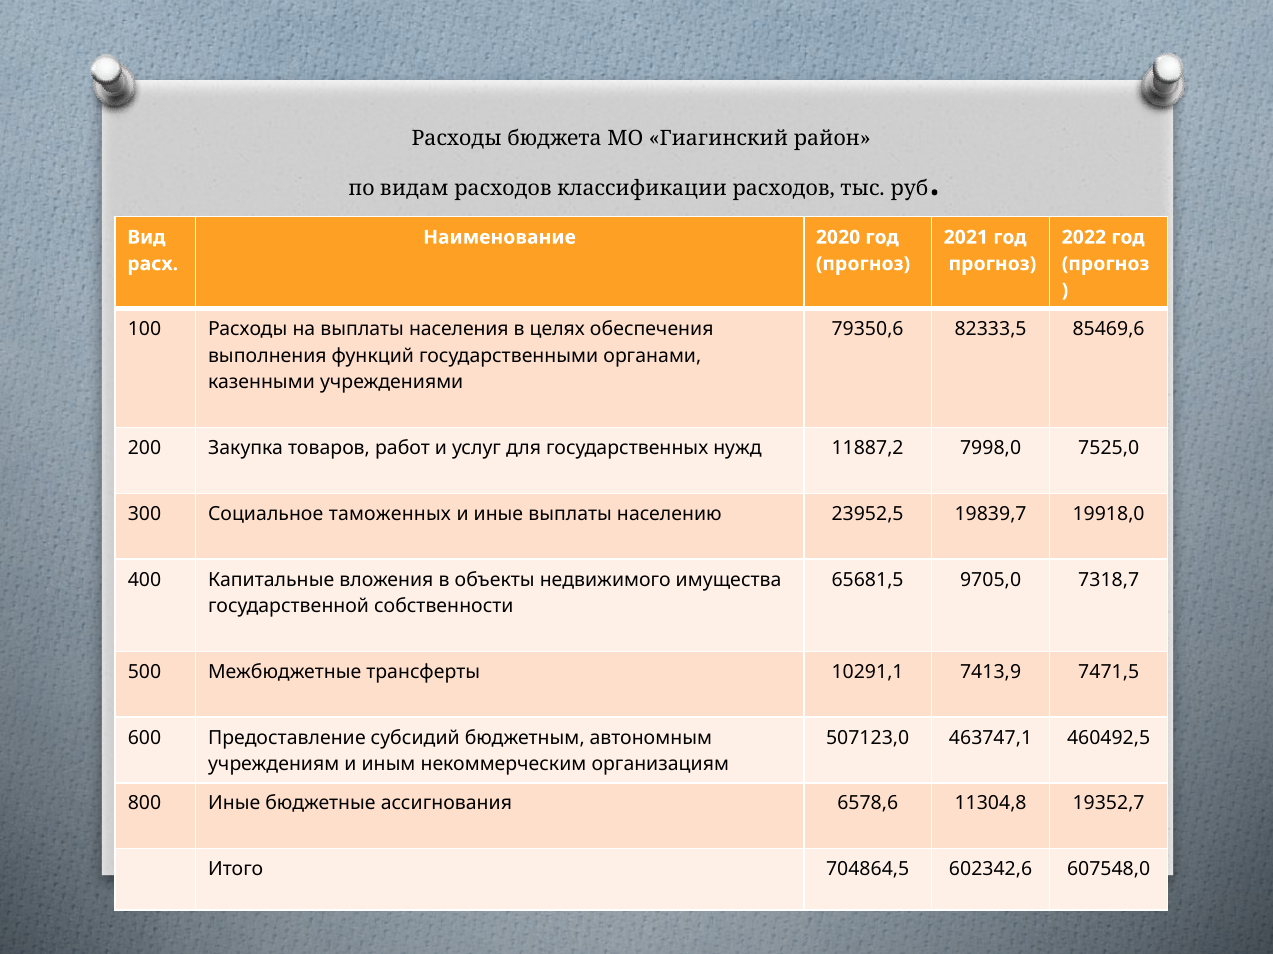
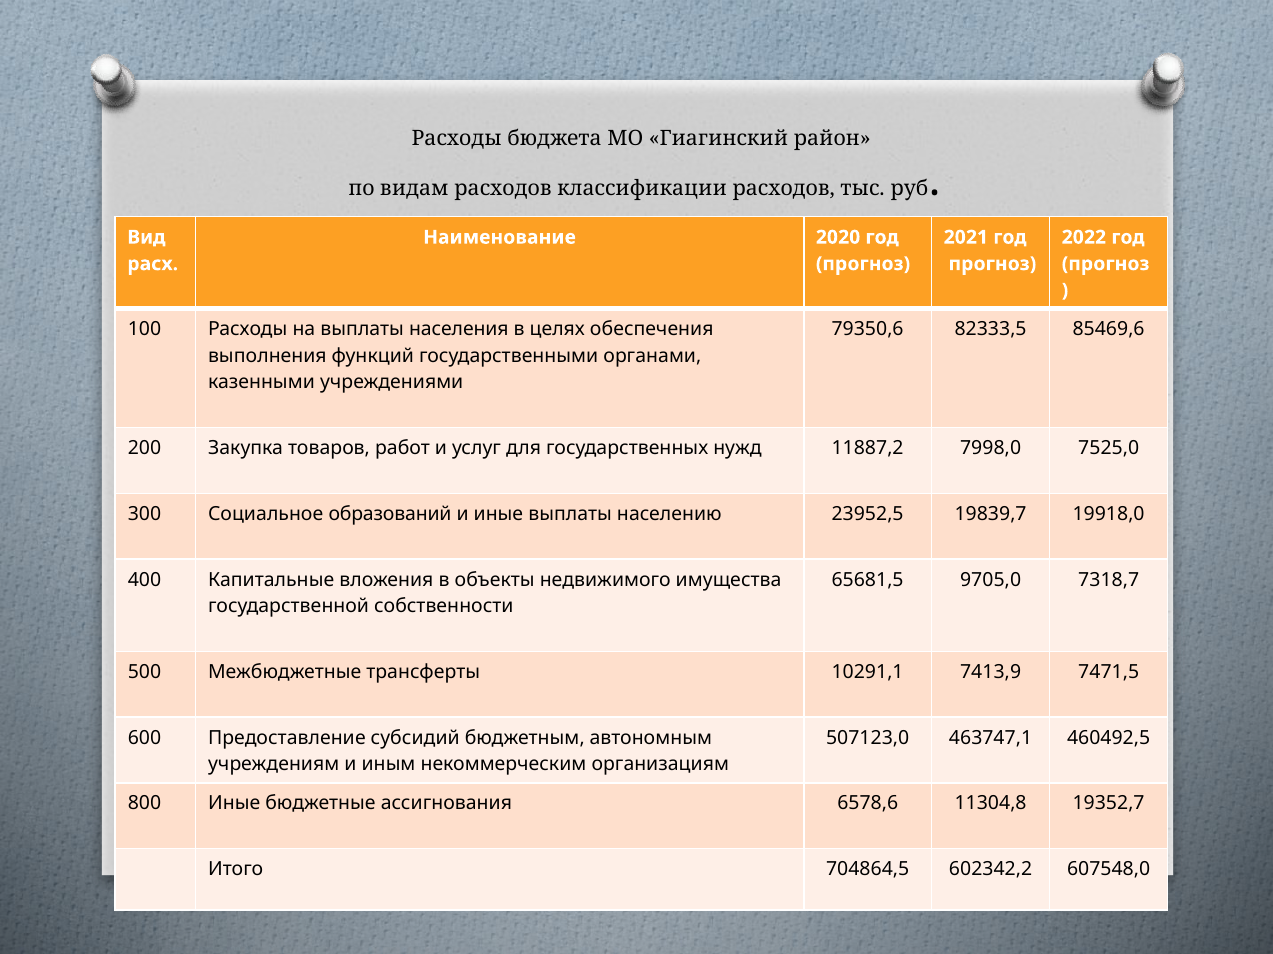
таможенных: таможенных -> образований
602342,6: 602342,6 -> 602342,2
